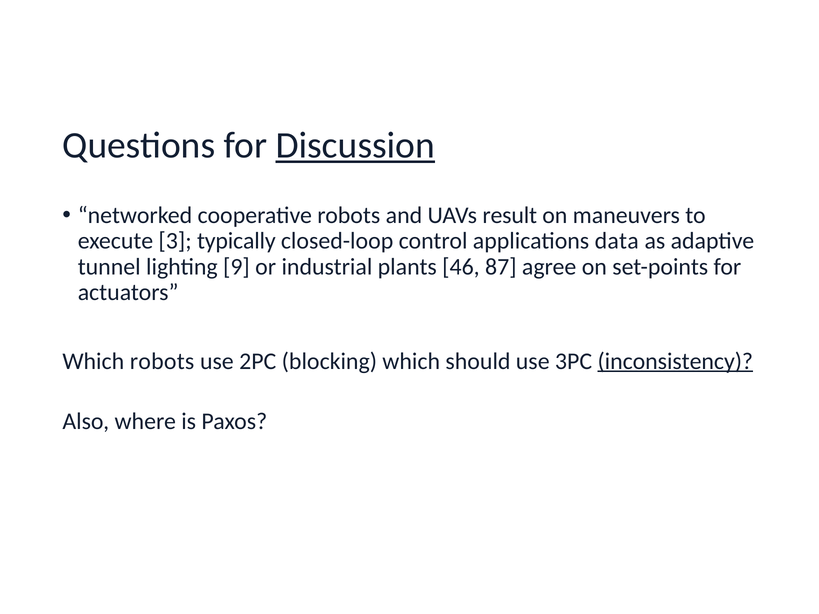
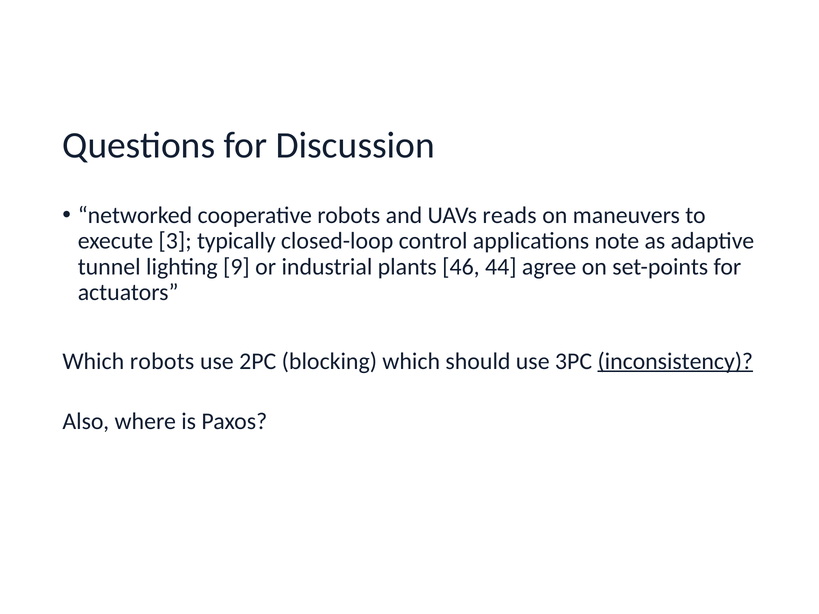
Discussion underline: present -> none
result: result -> reads
data: data -> note
87: 87 -> 44
